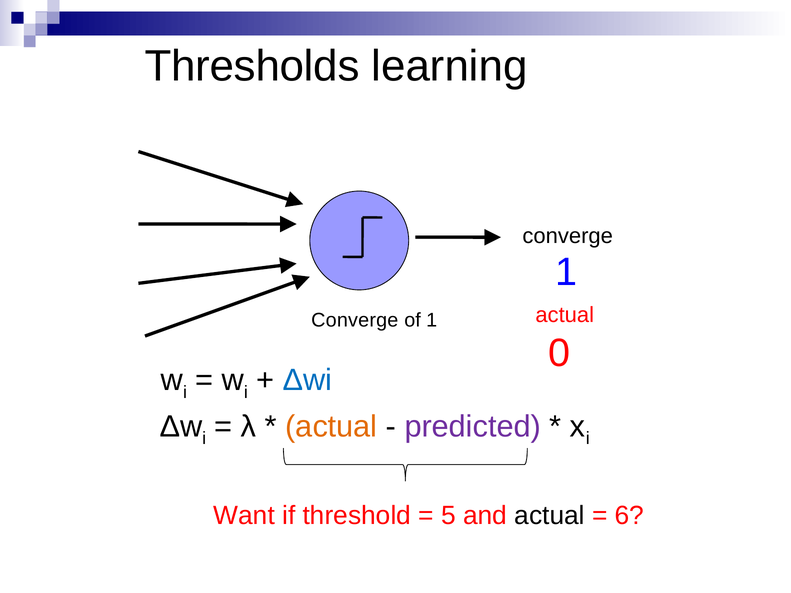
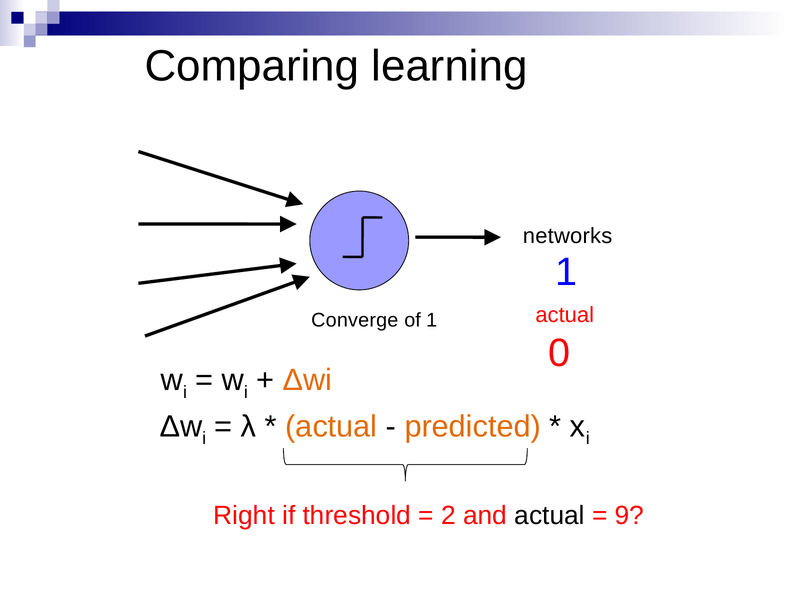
Thresholds: Thresholds -> Comparing
converge at (568, 236): converge -> networks
Δwi colour: blue -> orange
predicted colour: purple -> orange
Want: Want -> Right
5: 5 -> 2
6: 6 -> 9
